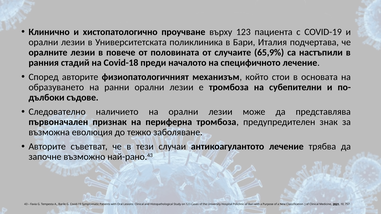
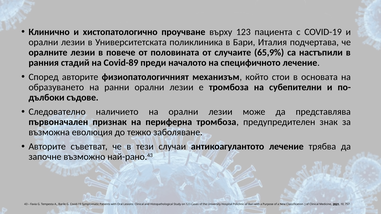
Covid-18: Covid-18 -> Covid-89
